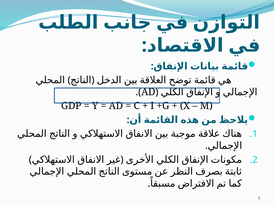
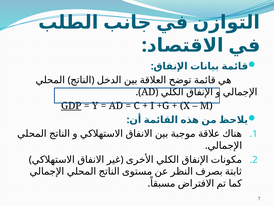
GDP underline: none -> present
